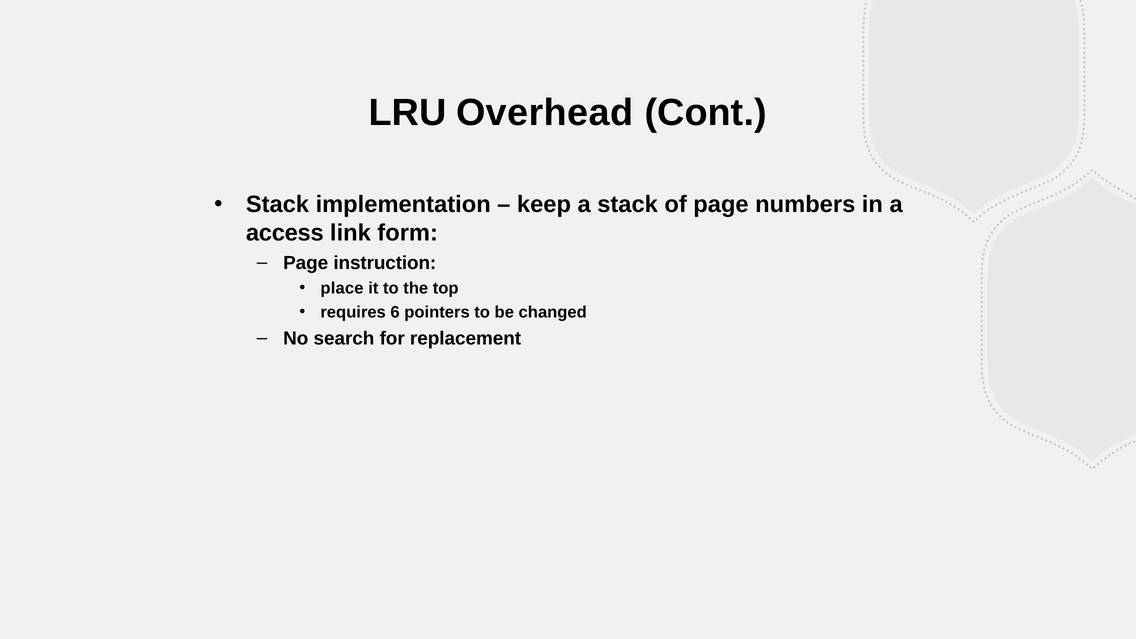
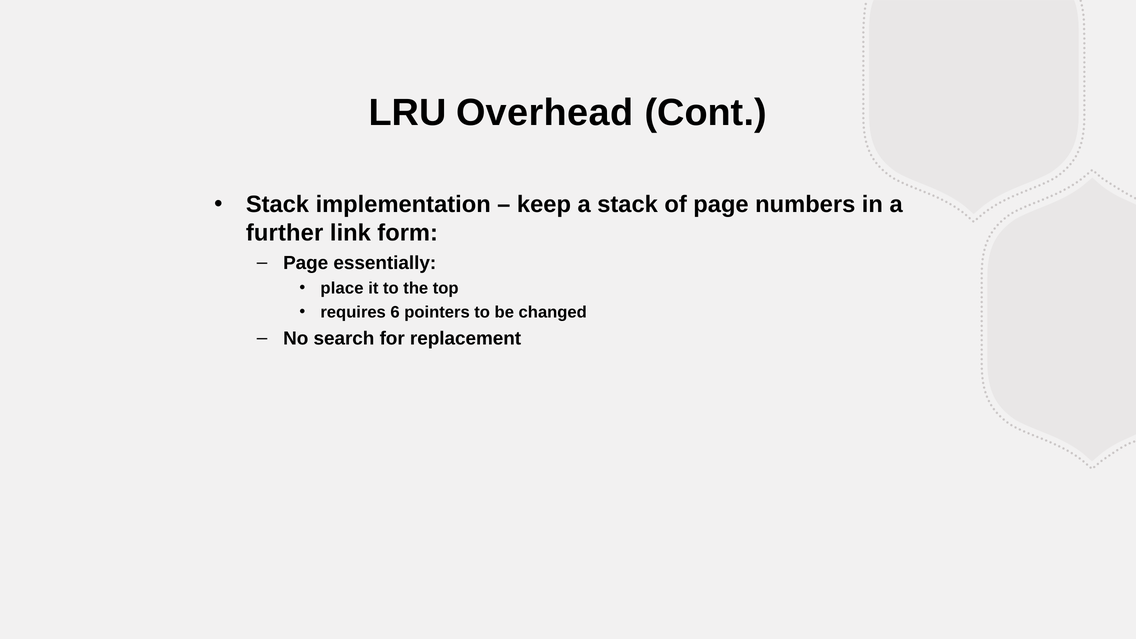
access: access -> further
instruction: instruction -> essentially
